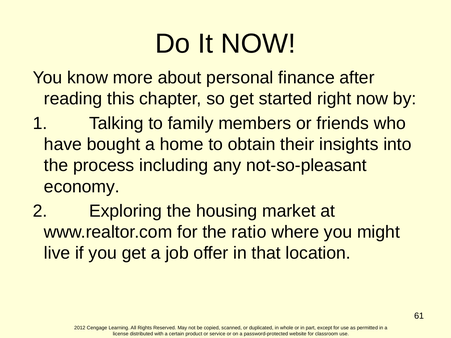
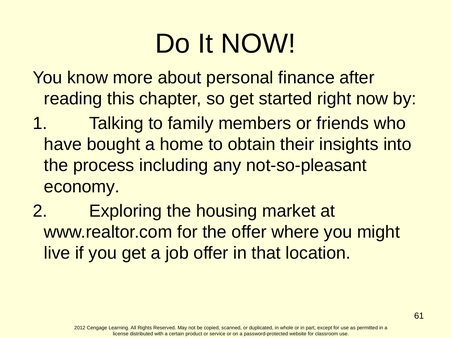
the ratio: ratio -> offer
